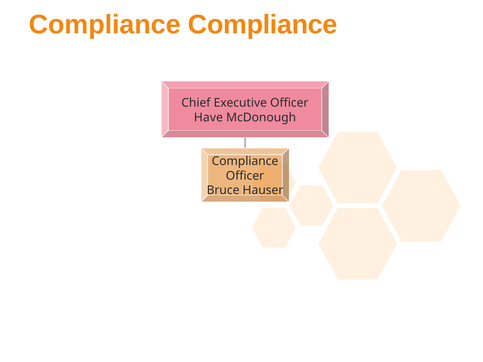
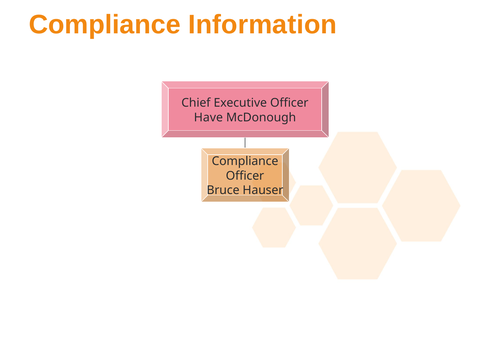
Compliance Compliance: Compliance -> Information
